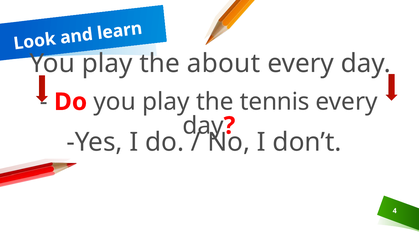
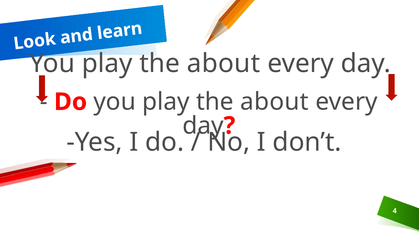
tennis at (275, 102): tennis -> about
